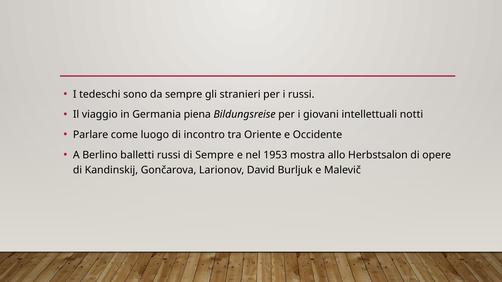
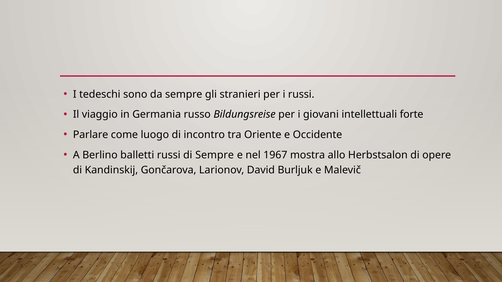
piena: piena -> russo
notti: notti -> forte
1953: 1953 -> 1967
